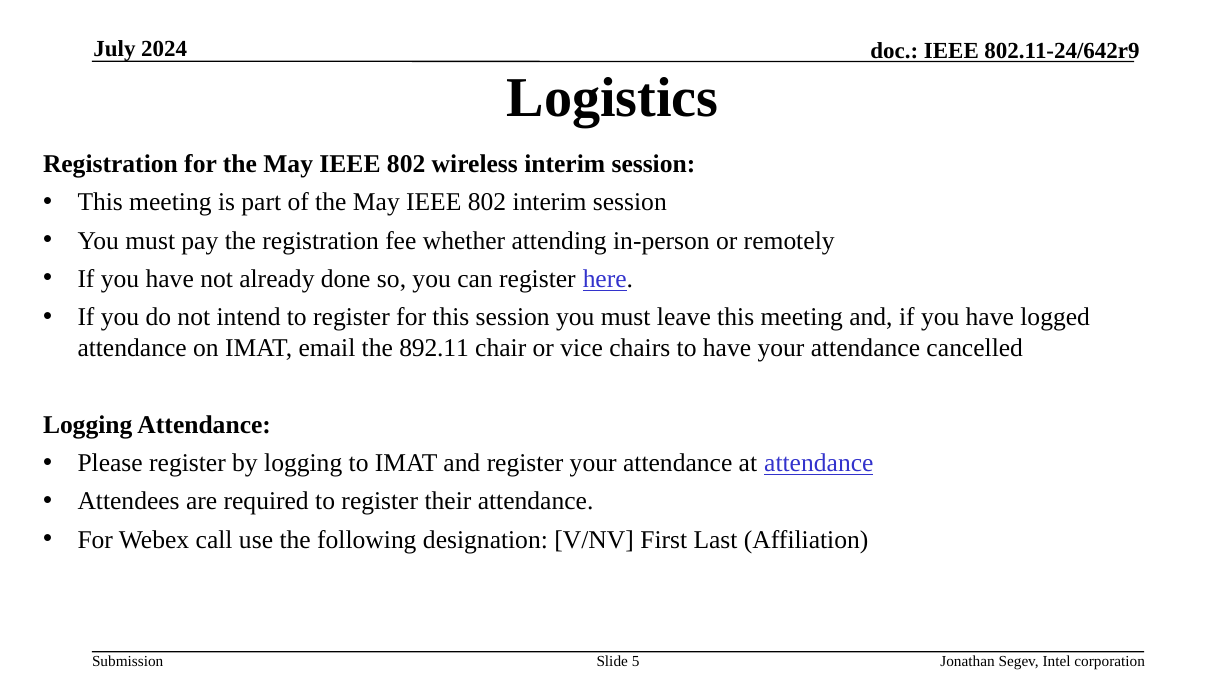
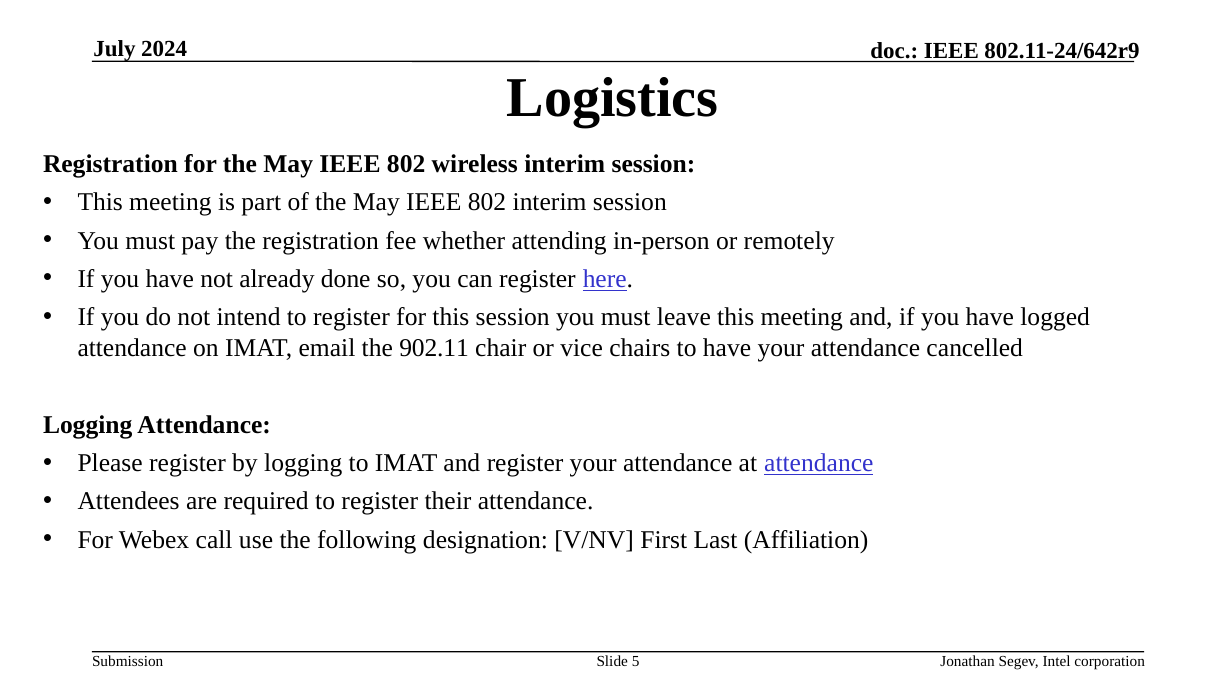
892.11: 892.11 -> 902.11
